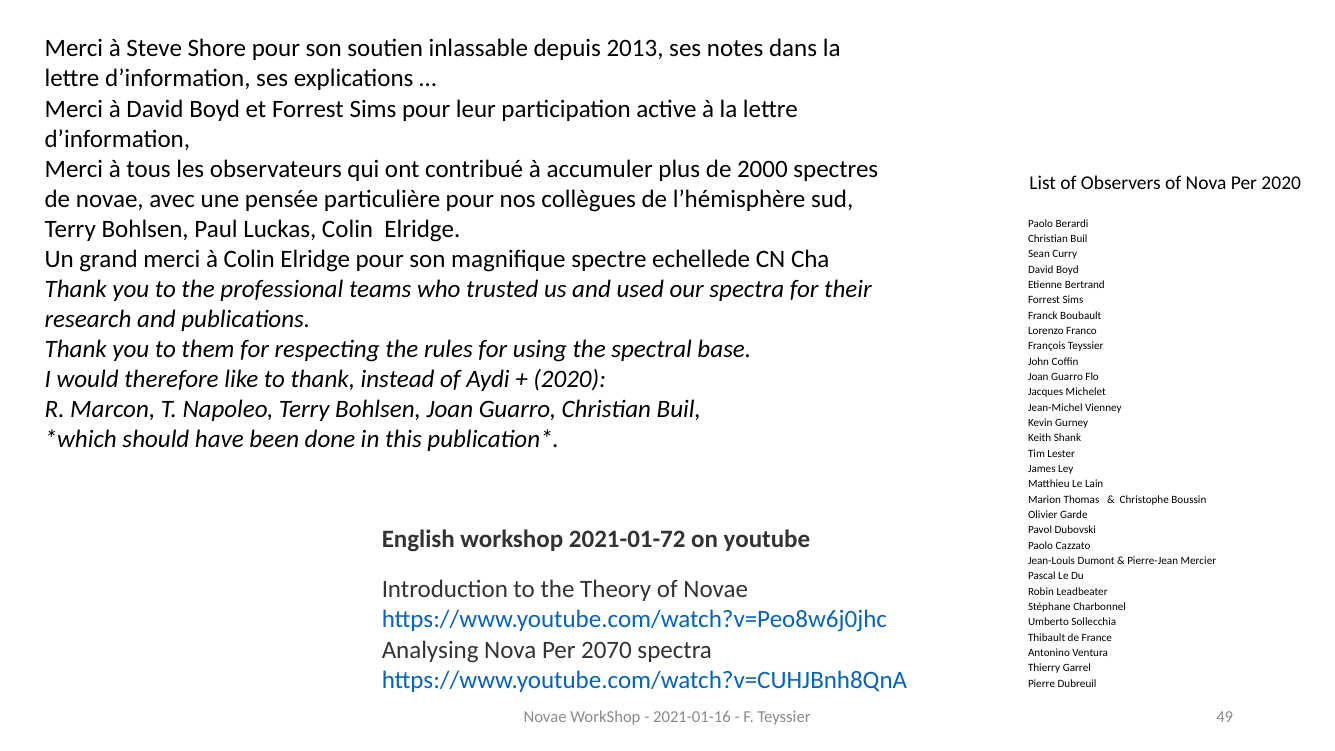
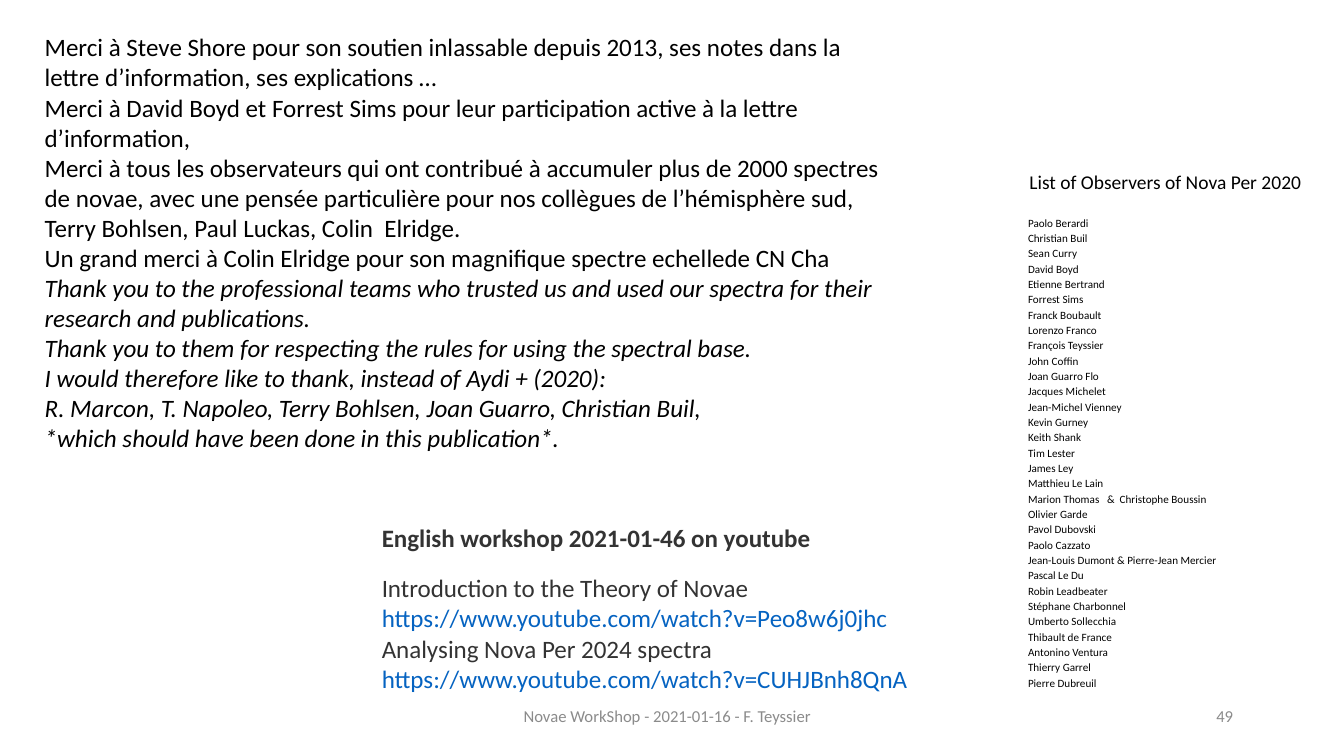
2021-01-72: 2021-01-72 -> 2021-01-46
2070: 2070 -> 2024
